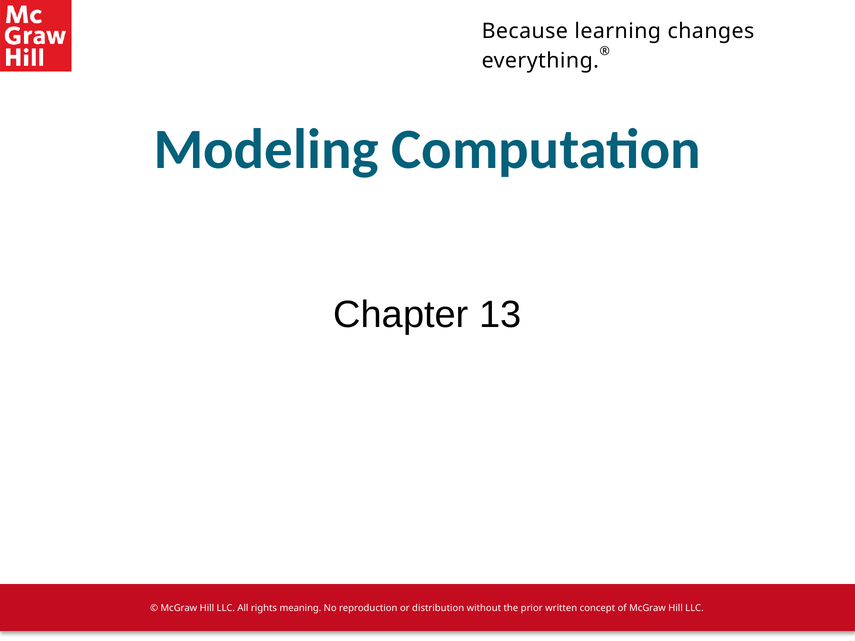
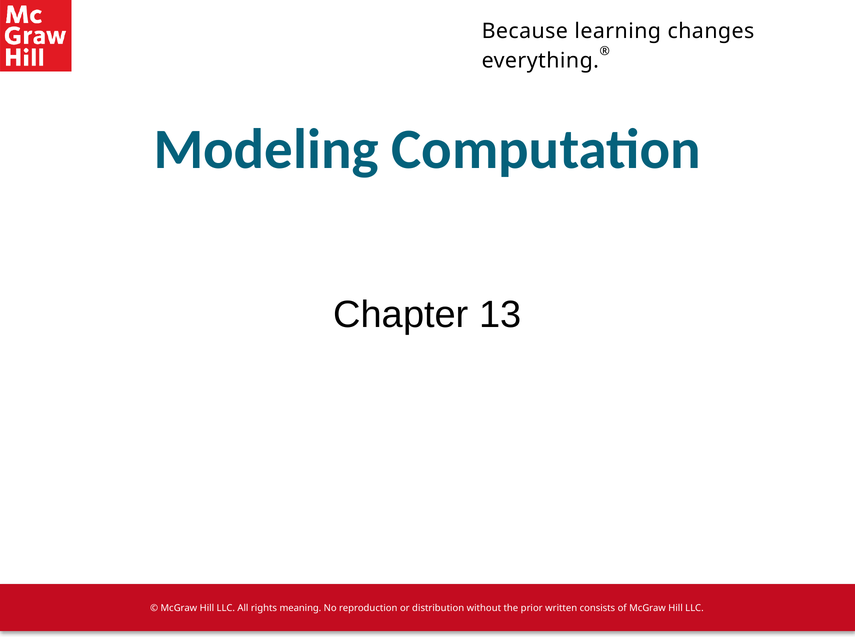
concept: concept -> consists
